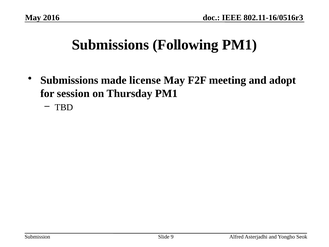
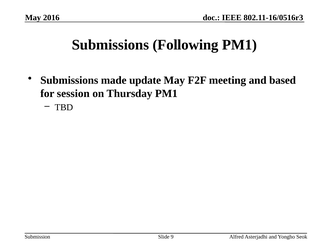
license: license -> update
adopt: adopt -> based
